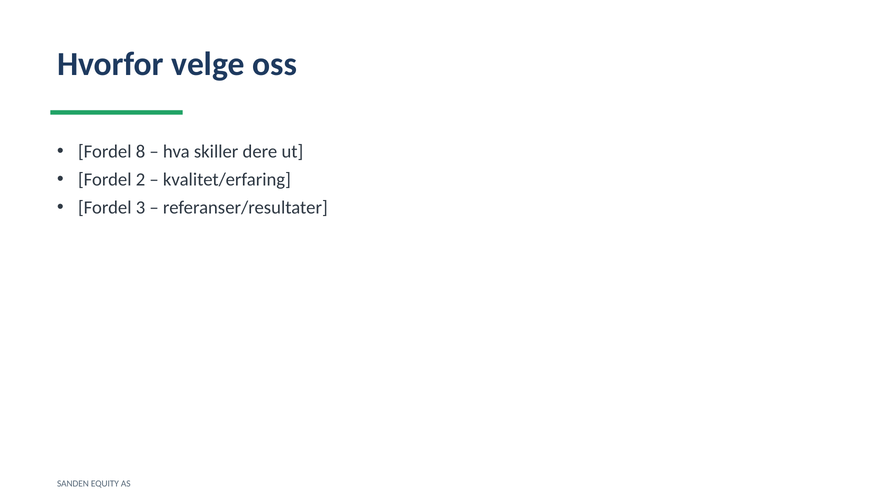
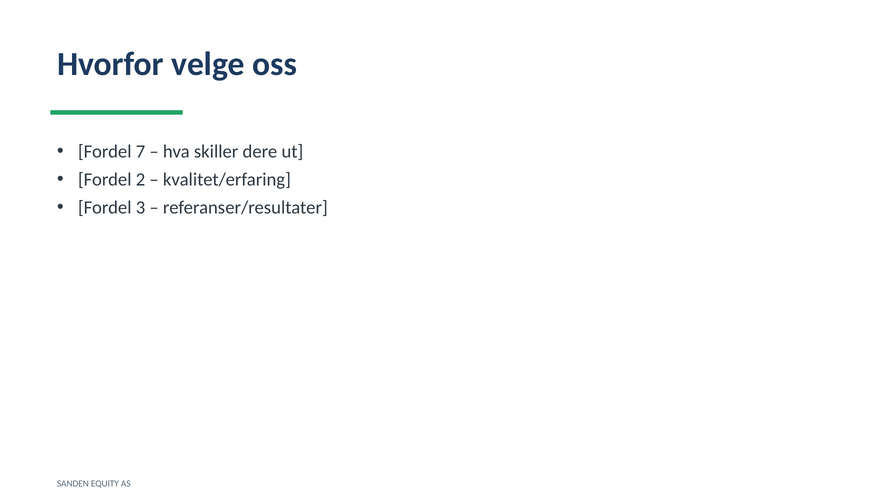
8: 8 -> 7
